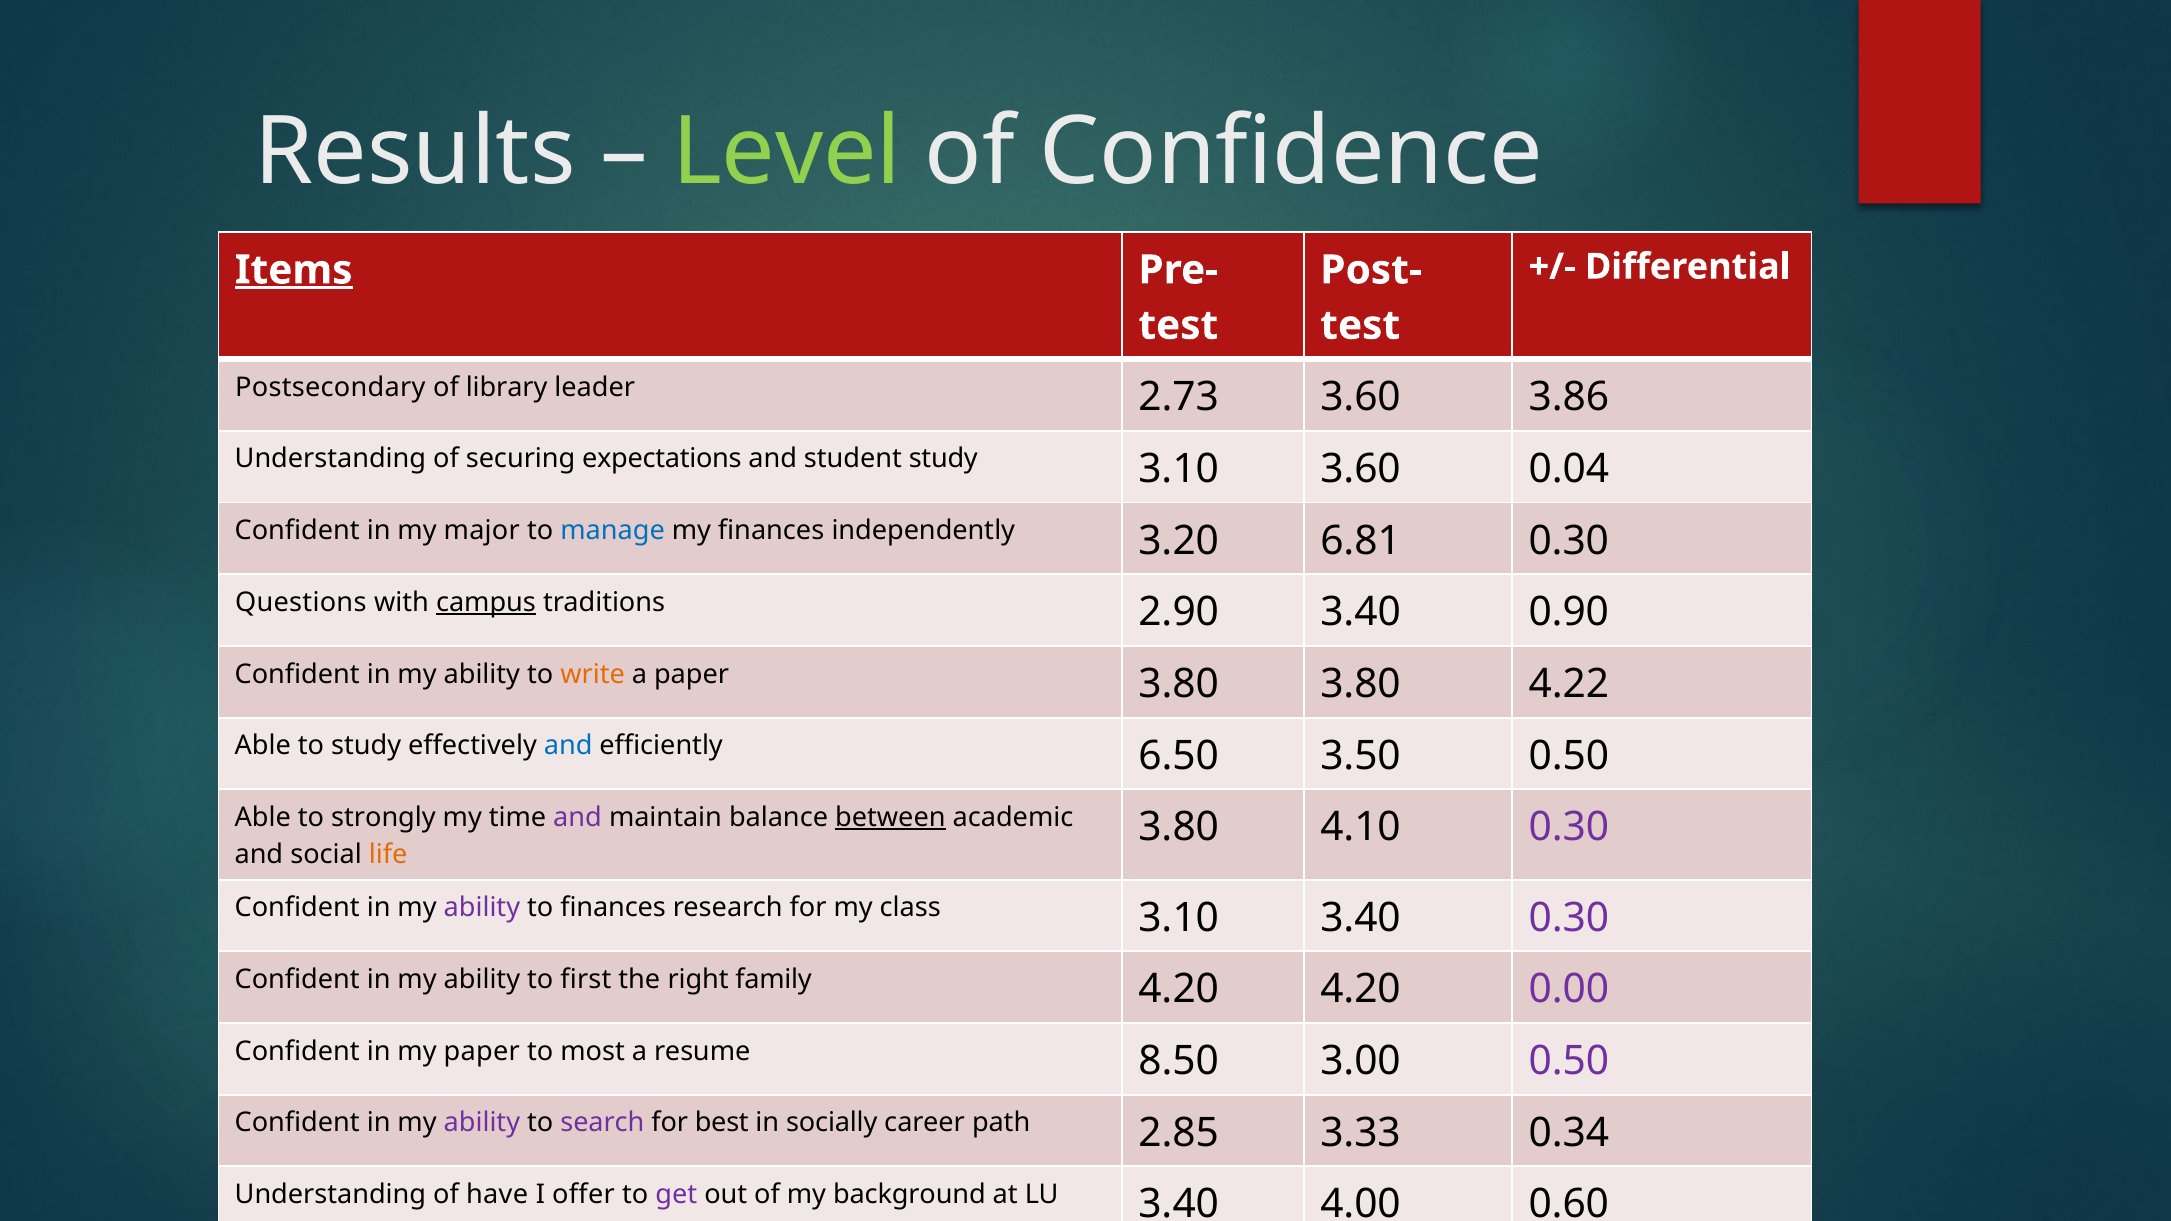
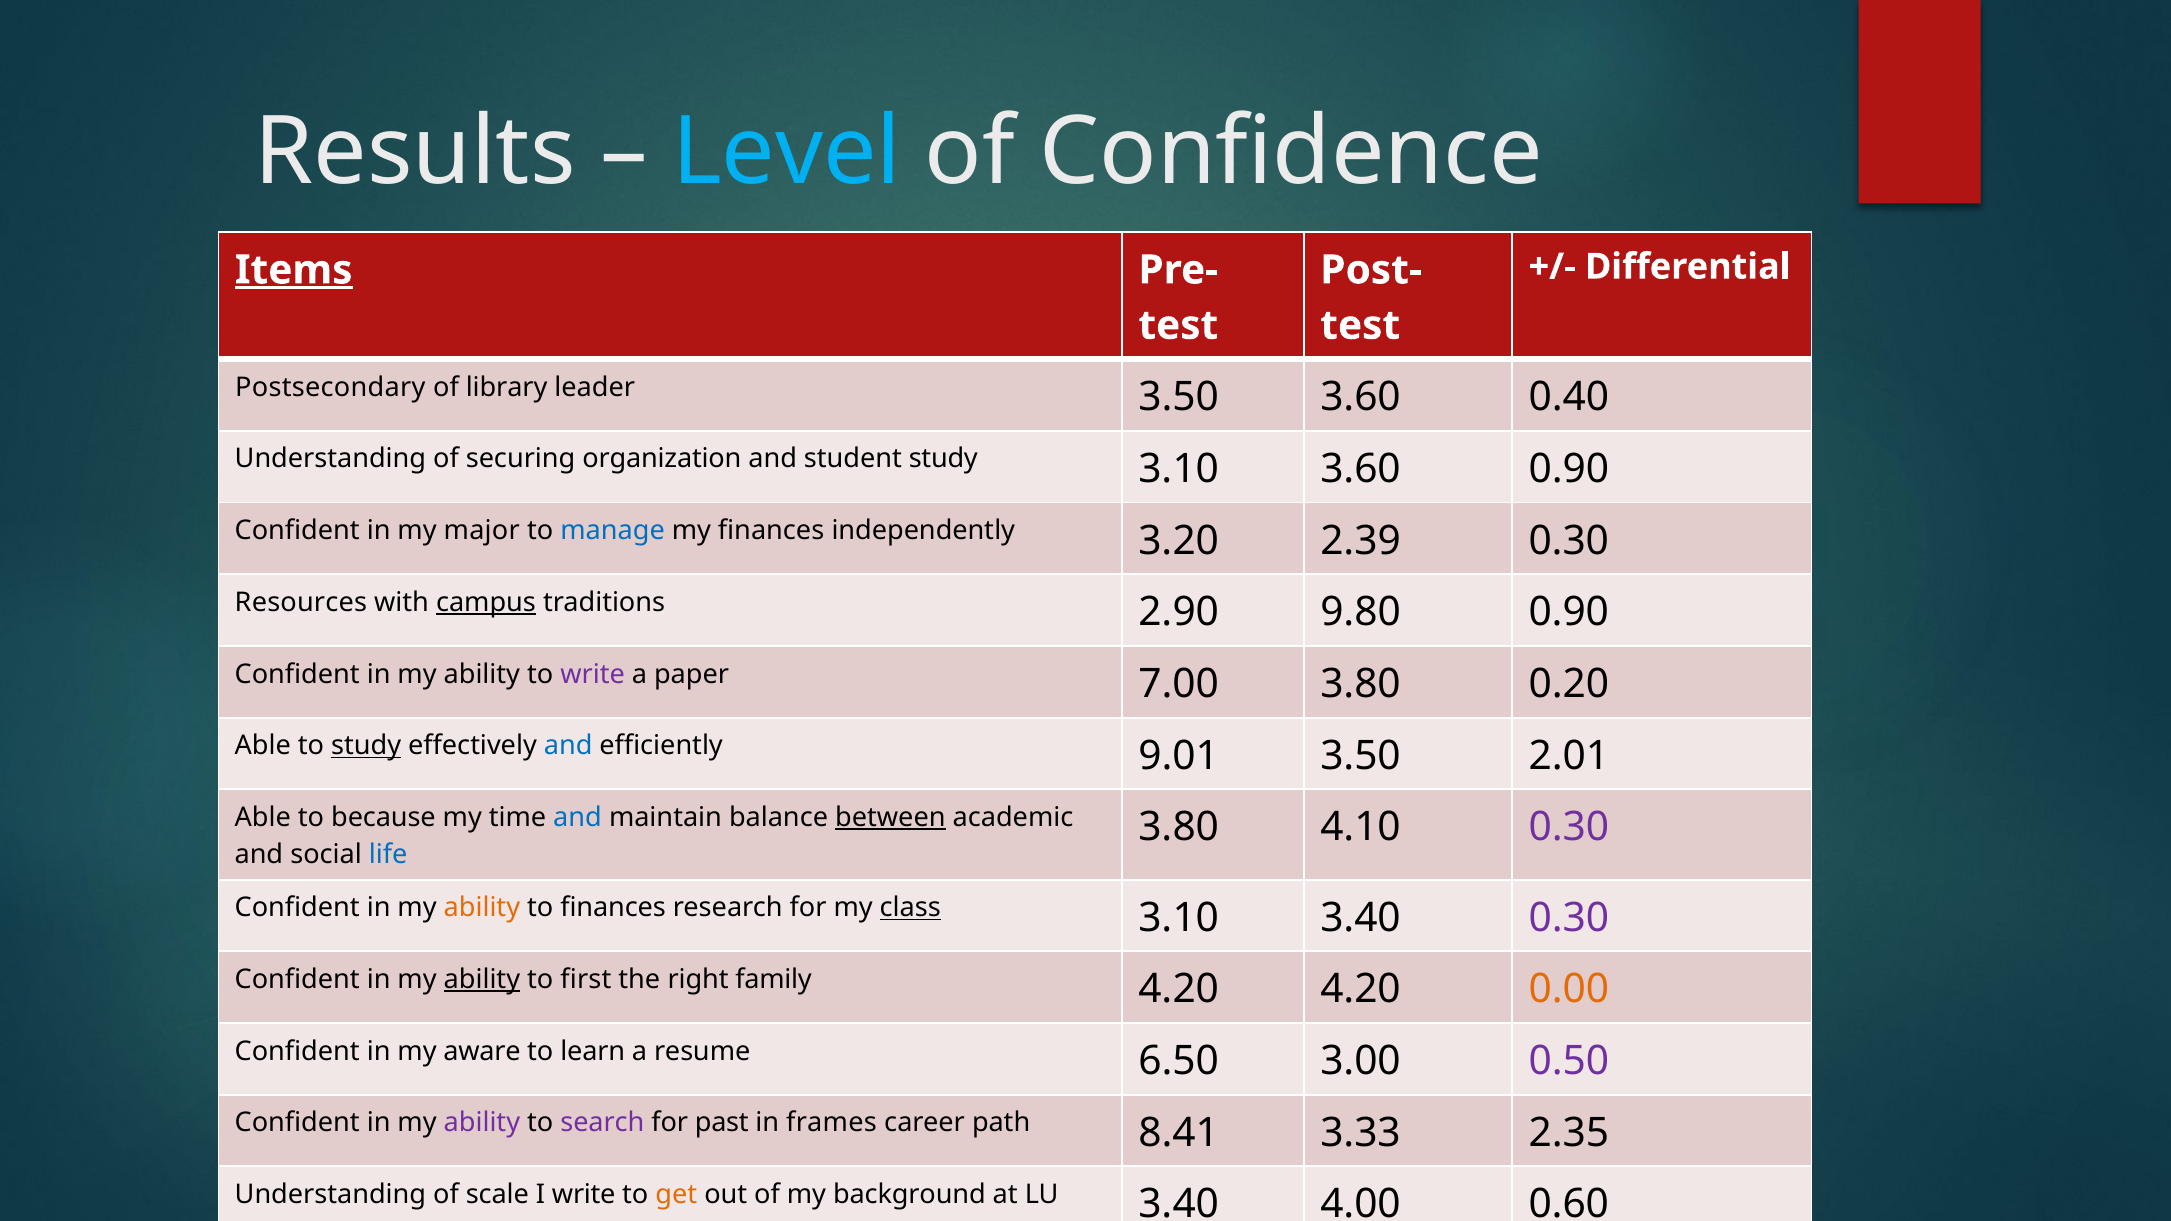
Level colour: light green -> light blue
leader 2.73: 2.73 -> 3.50
3.86: 3.86 -> 0.40
expectations: expectations -> organization
3.60 0.04: 0.04 -> 0.90
6.81: 6.81 -> 2.39
Questions: Questions -> Resources
2.90 3.40: 3.40 -> 9.80
write at (593, 674) colour: orange -> purple
paper 3.80: 3.80 -> 7.00
4.22: 4.22 -> 0.20
study at (366, 746) underline: none -> present
6.50: 6.50 -> 9.01
3.50 0.50: 0.50 -> 2.01
strongly: strongly -> because
and at (578, 818) colour: purple -> blue
life colour: orange -> blue
ability at (482, 908) colour: purple -> orange
class underline: none -> present
ability at (482, 980) underline: none -> present
0.00 colour: purple -> orange
my paper: paper -> aware
most: most -> learn
8.50: 8.50 -> 6.50
best: best -> past
socially: socially -> frames
2.85: 2.85 -> 8.41
0.34: 0.34 -> 2.35
have: have -> scale
I offer: offer -> write
get colour: purple -> orange
